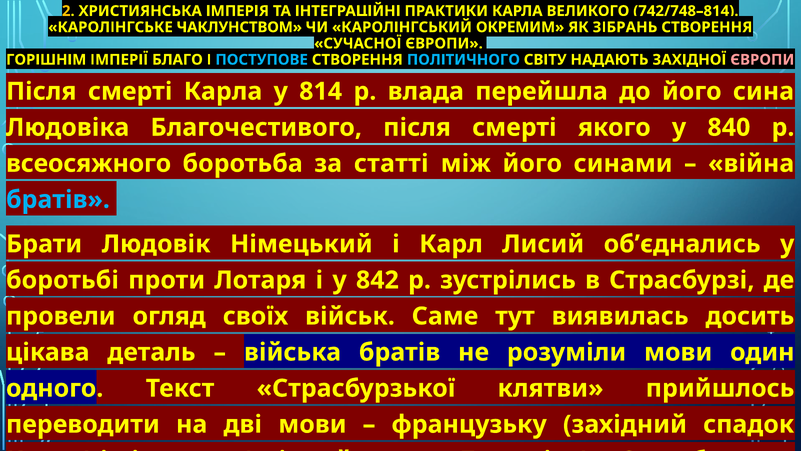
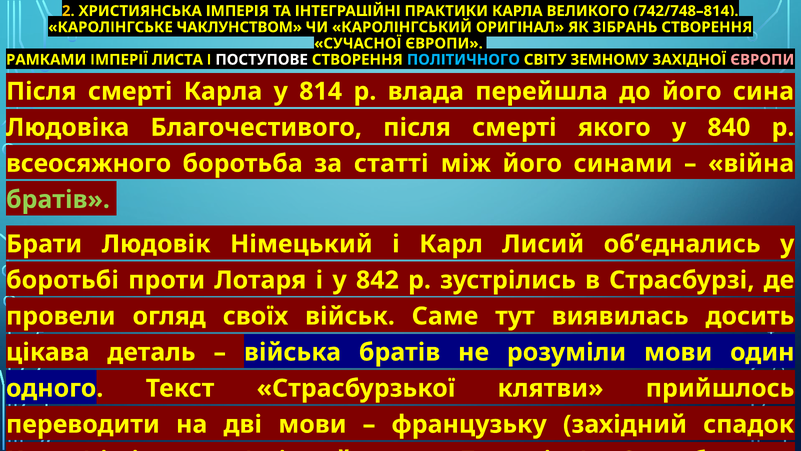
ОКРЕМИМ: ОКРЕМИМ -> ОРИГІНАЛ
ГОРІШНІМ: ГОРІШНІМ -> РАМКАМИ
БЛАГО: БЛАГО -> ЛИСТА
ПОСТУПОВЕ colour: light blue -> white
НАДАЮТЬ: НАДАЮТЬ -> ЗЕМНОМУ
братів at (58, 199) colour: light blue -> light green
